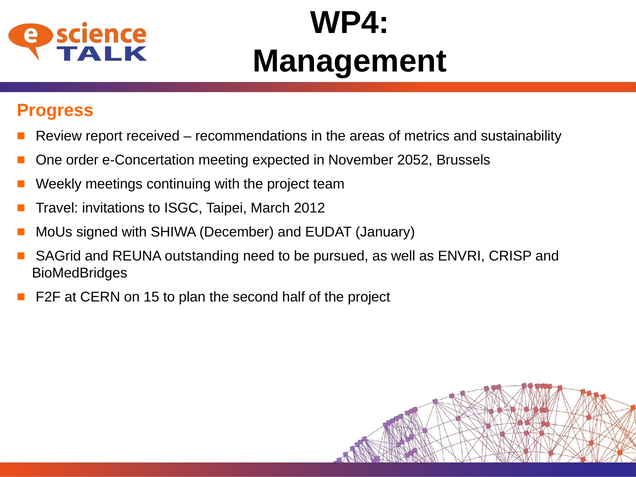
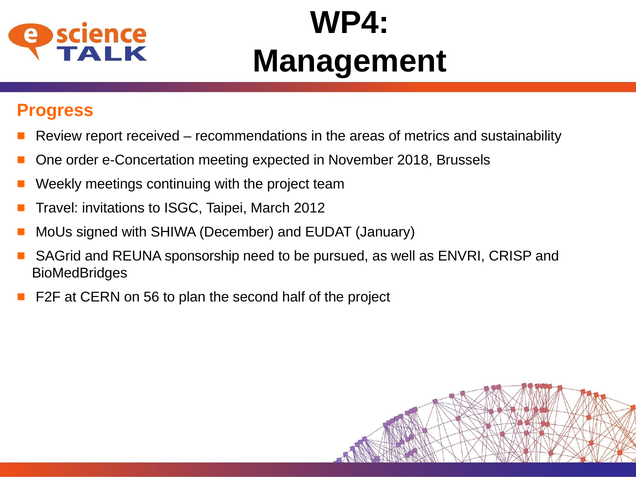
2052: 2052 -> 2018
outstanding: outstanding -> sponsorship
15: 15 -> 56
